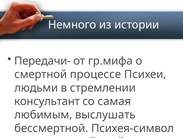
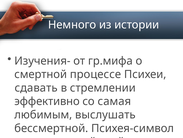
Передачи-: Передачи- -> Изучения-
людьми: людьми -> сдавать
консультант: консультант -> эффективно
